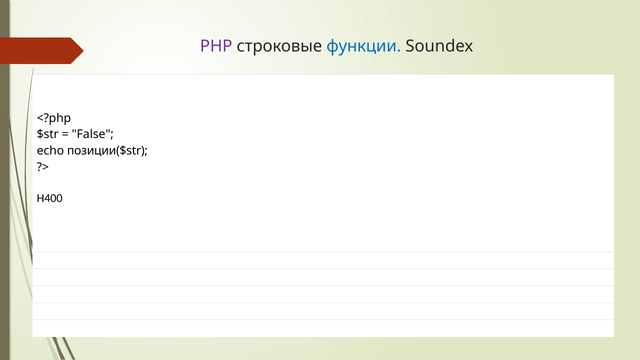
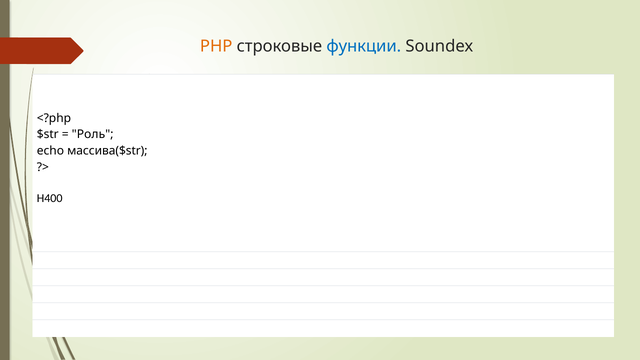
PHP colour: purple -> orange
False: False -> Роль
позиции($str: позиции($str -> массива($str
